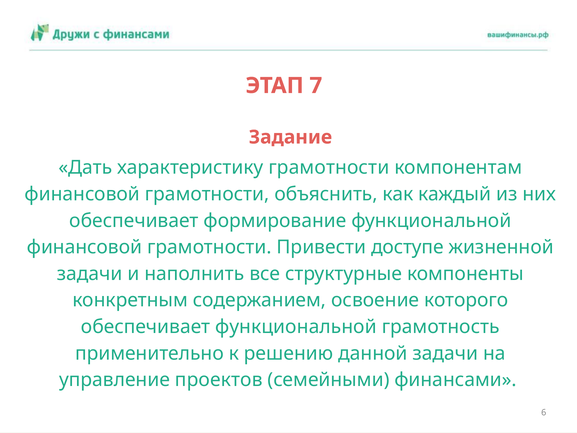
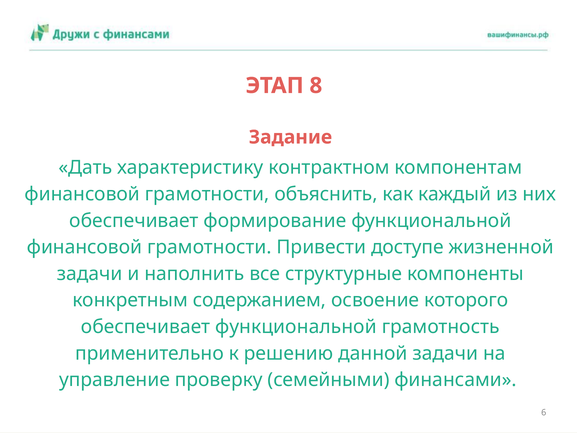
7: 7 -> 8
характеристику грамотности: грамотности -> контрактном
проектов: проектов -> проверку
